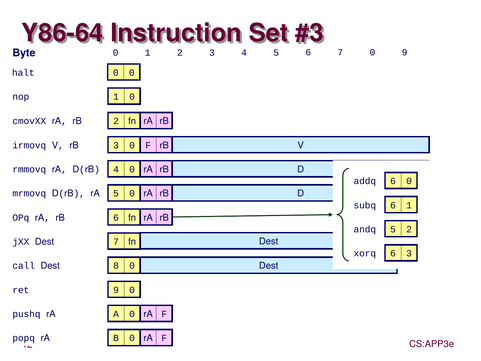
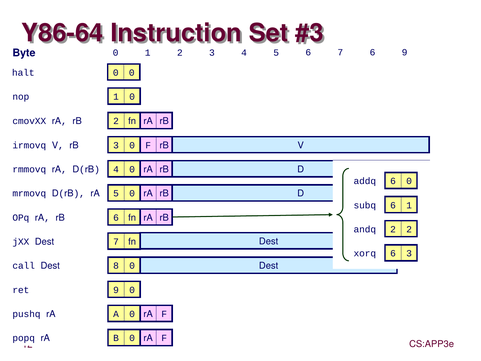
7 0: 0 -> 6
andq 5: 5 -> 2
